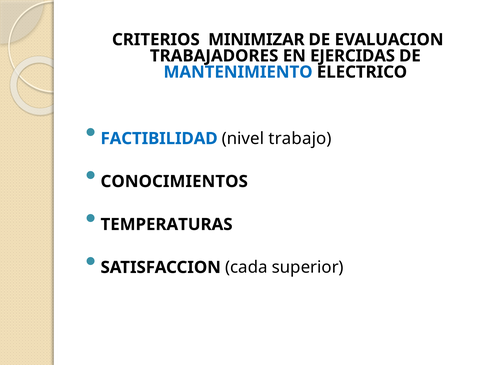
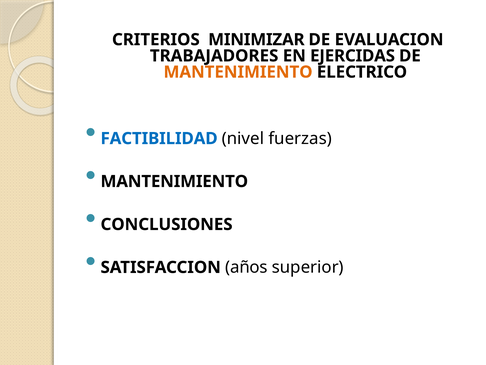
MANTENIMIENTO at (238, 72) colour: blue -> orange
trabajo: trabajo -> fuerzas
CONOCIMIENTOS at (174, 181): CONOCIMIENTOS -> MANTENIMIENTO
TEMPERATURAS: TEMPERATURAS -> CONCLUSIONES
cada: cada -> años
